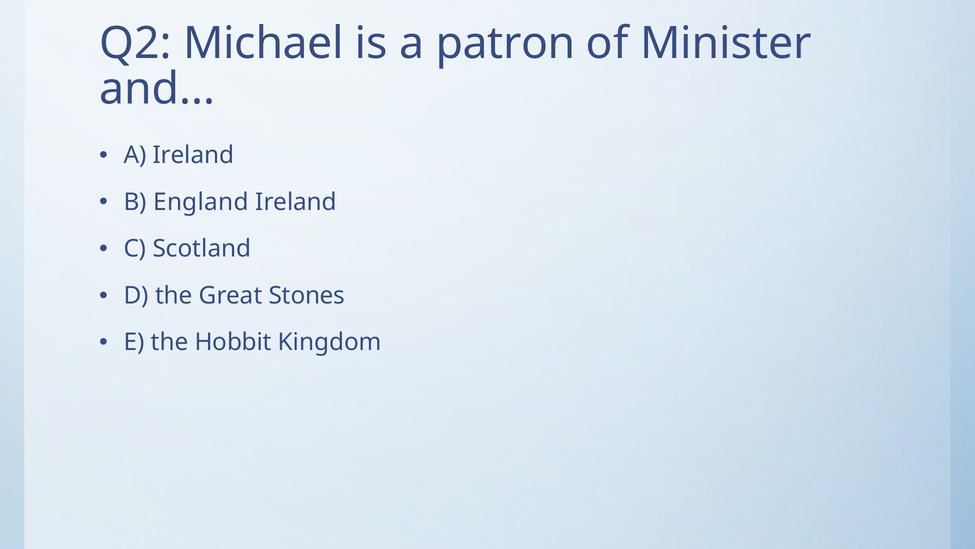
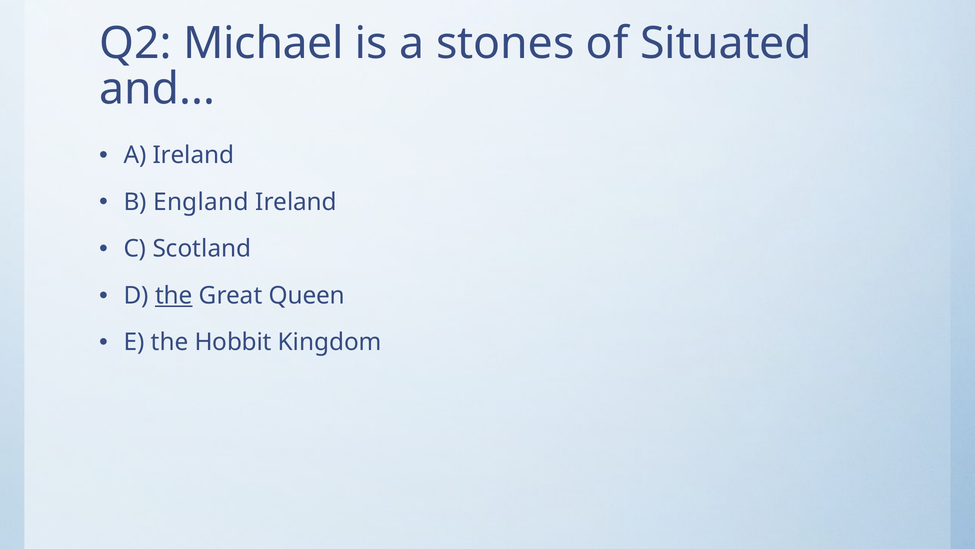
patron: patron -> stones
Minister: Minister -> Situated
the at (174, 295) underline: none -> present
Stones: Stones -> Queen
